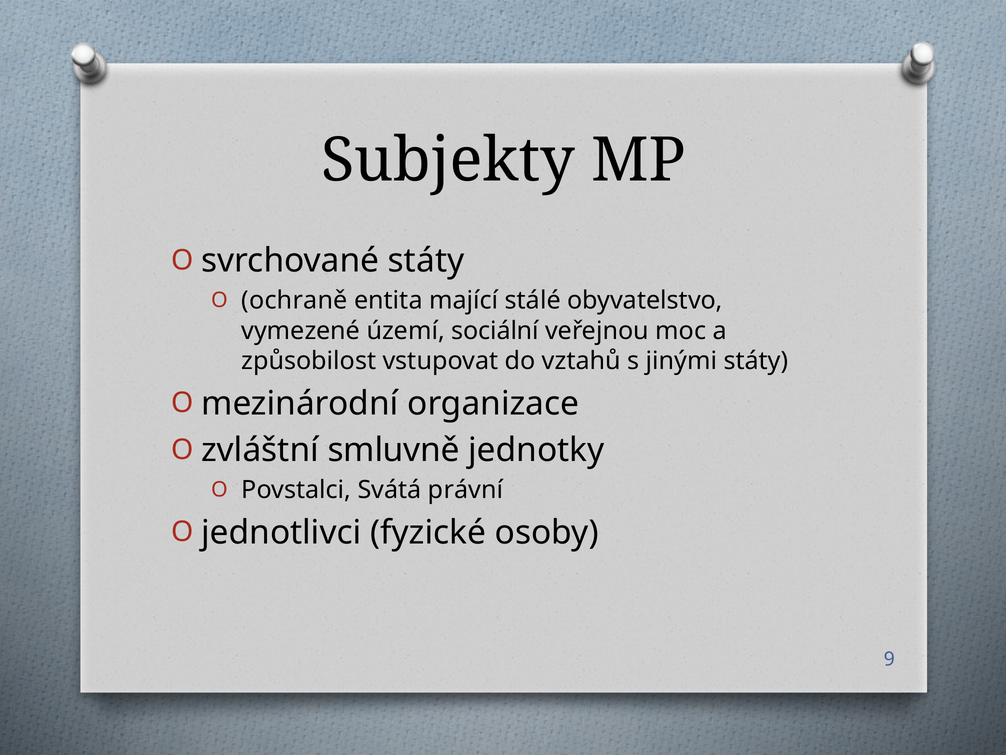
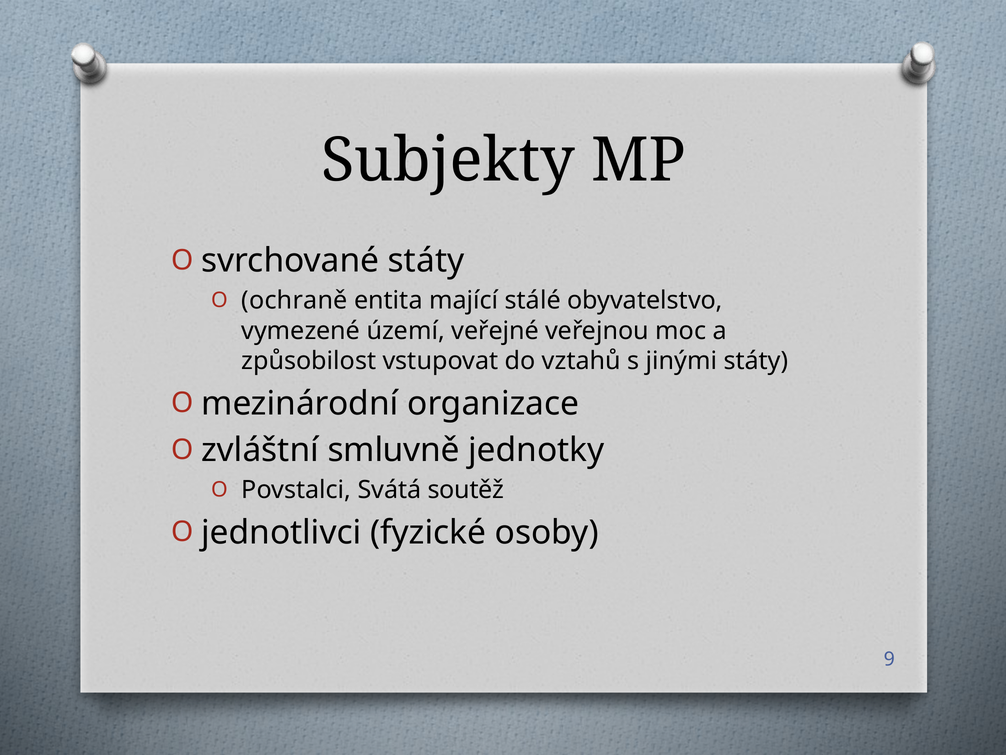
sociální: sociální -> veřejné
právní: právní -> soutěž
